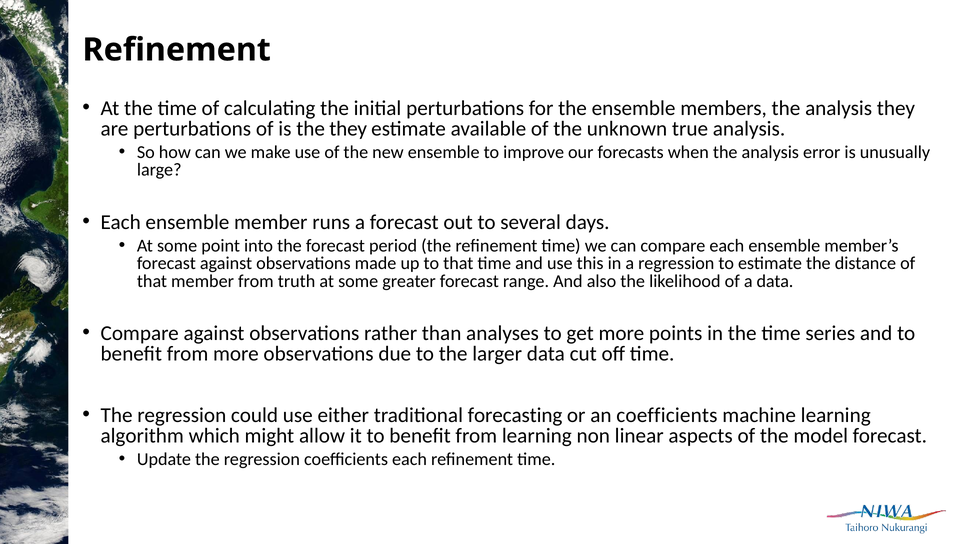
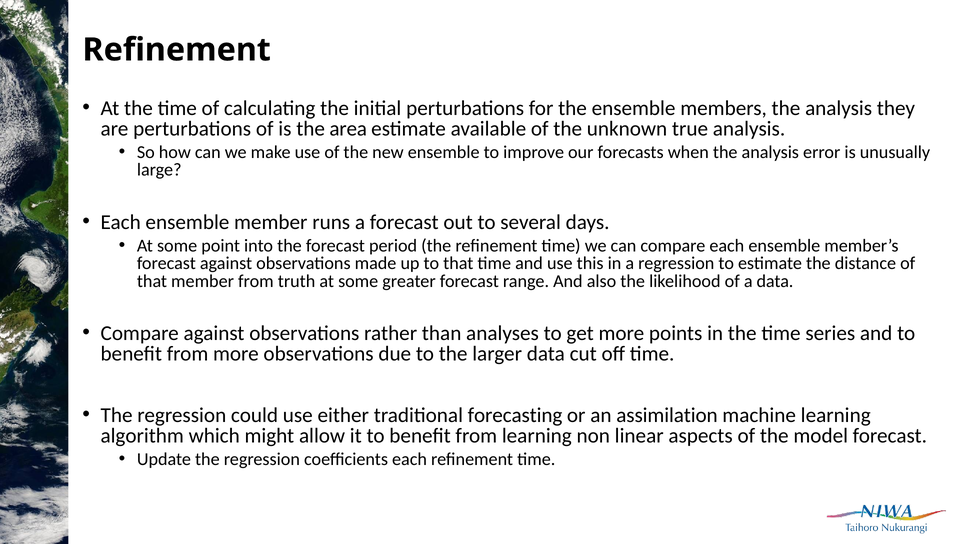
the they: they -> area
an coefficients: coefficients -> assimilation
